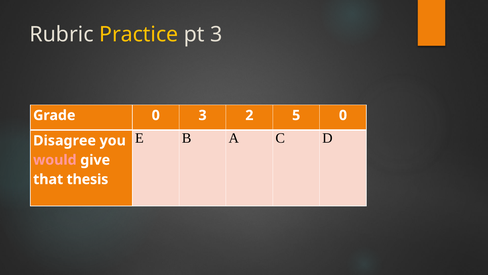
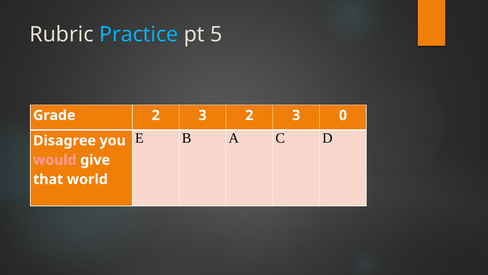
Practice colour: yellow -> light blue
pt 3: 3 -> 5
Grade 0: 0 -> 2
3 2 5: 5 -> 3
thesis: thesis -> world
